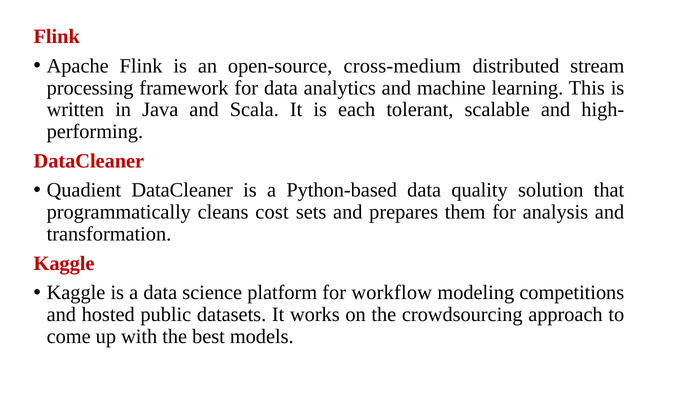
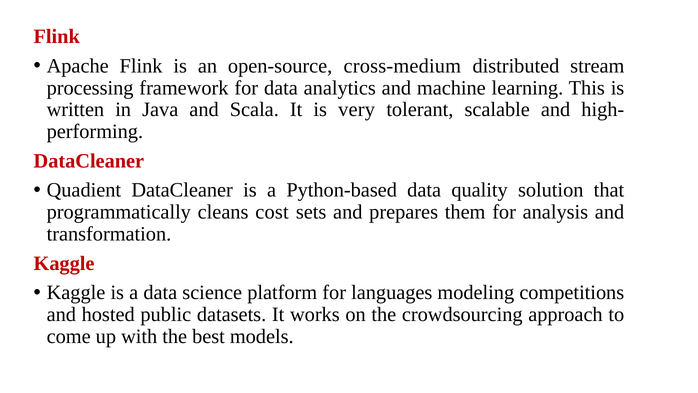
each: each -> very
workflow: workflow -> languages
